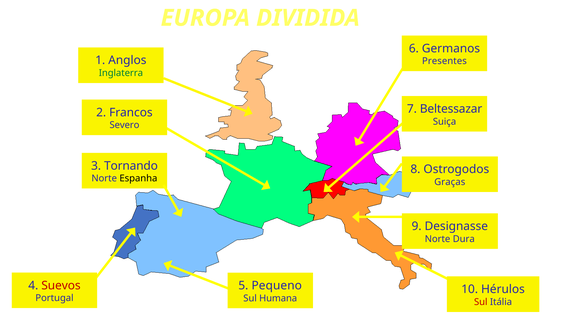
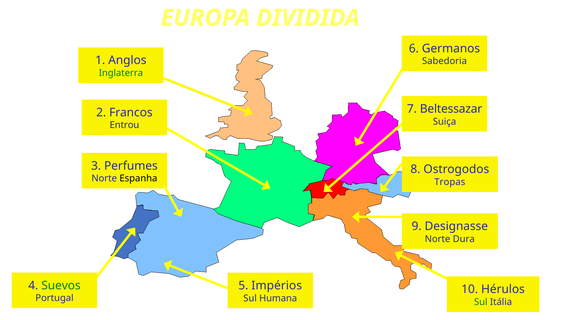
Presentes: Presentes -> Sabedoria
Severo: Severo -> Entrou
Tornando: Tornando -> Perfumes
Graças: Graças -> Tropas
Suevos colour: red -> green
Pequeno: Pequeno -> Impérios
Sul at (481, 302) colour: red -> green
